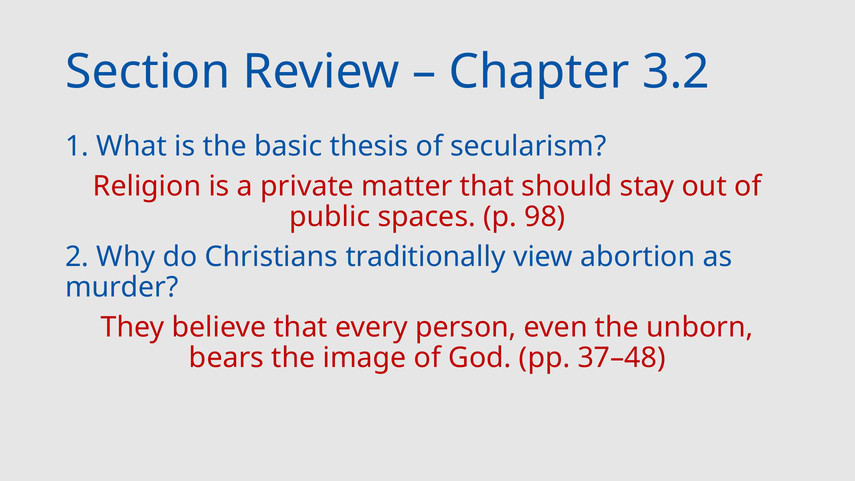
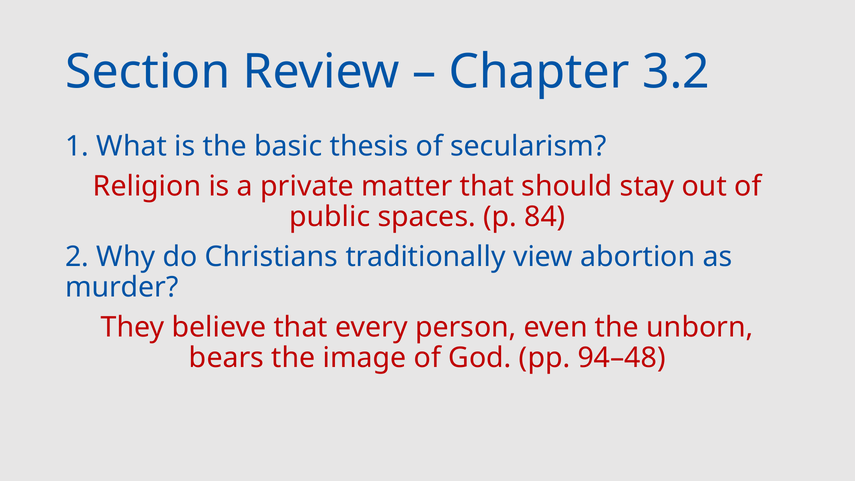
98: 98 -> 84
37–48: 37–48 -> 94–48
